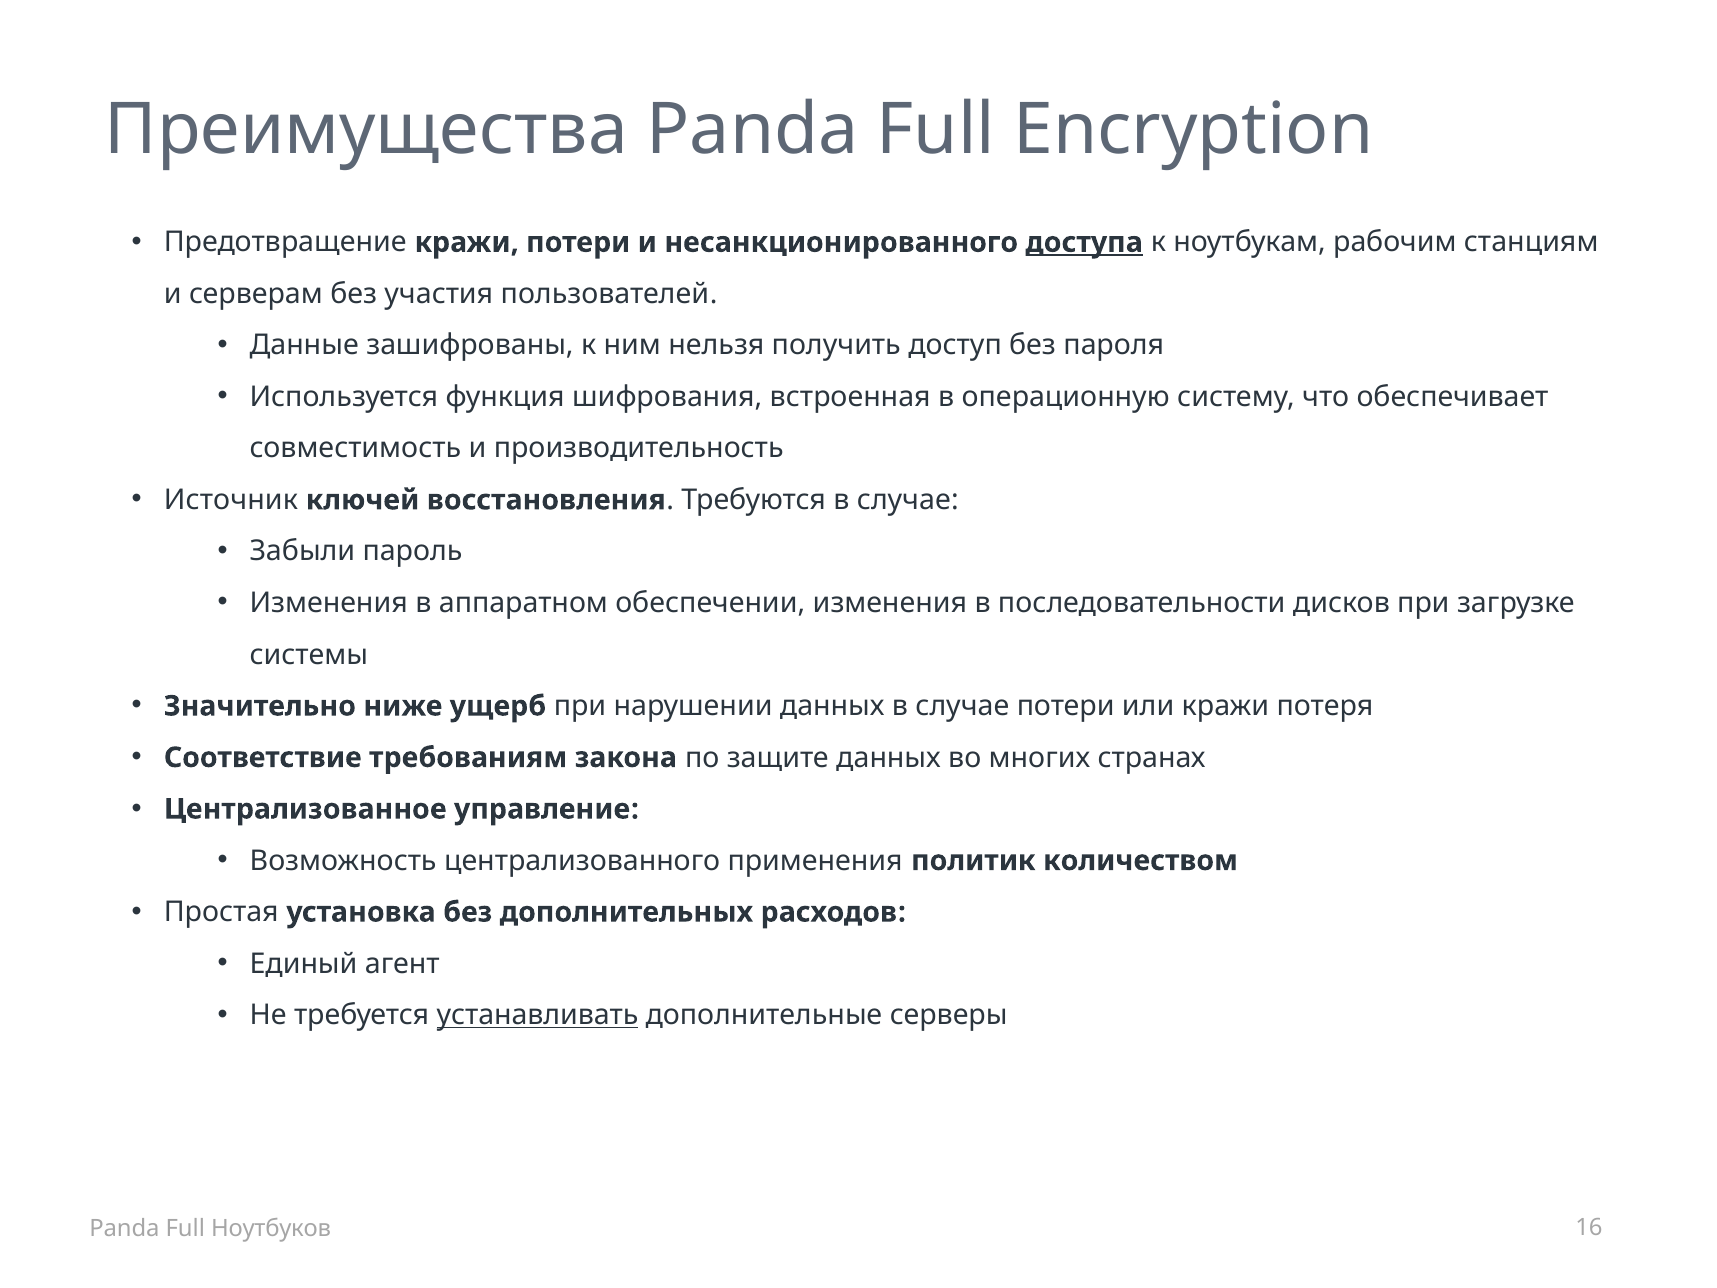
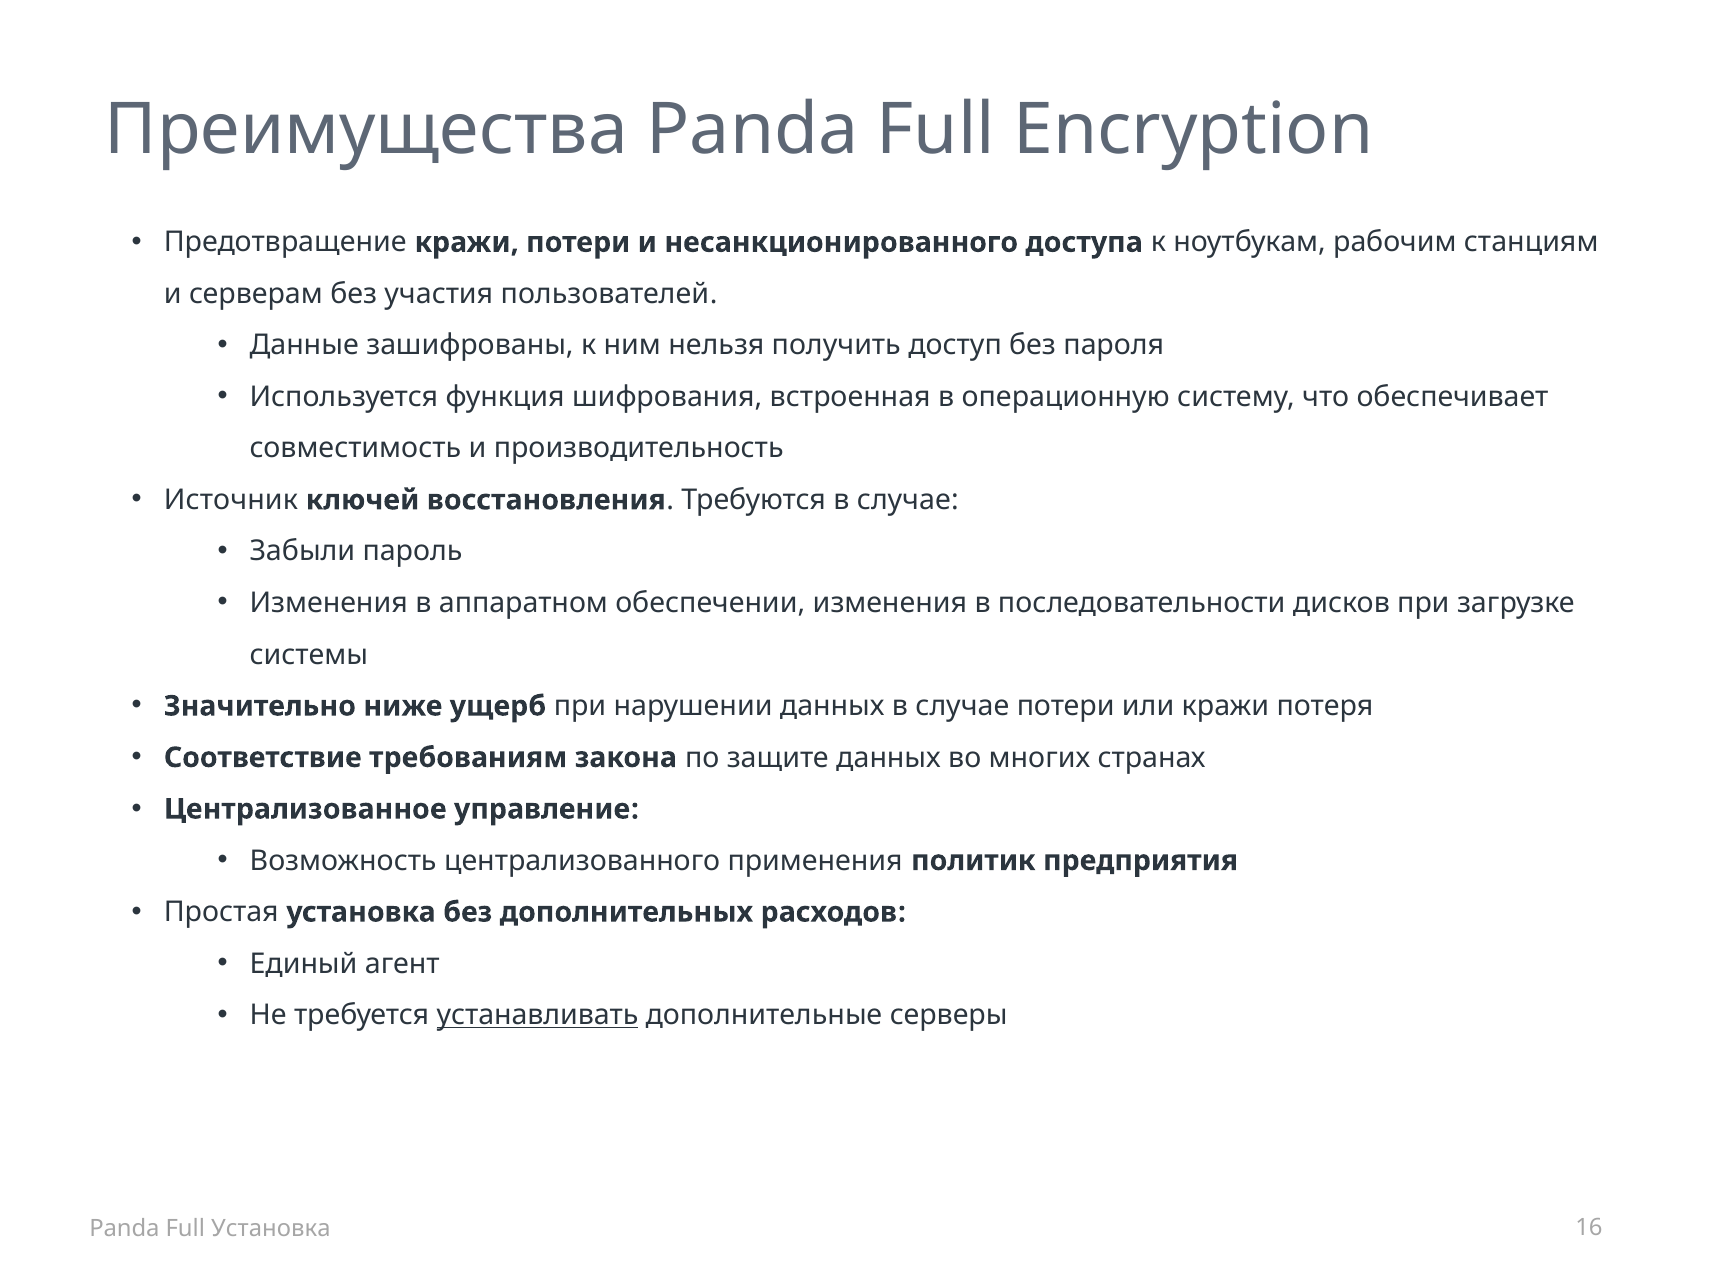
доступа underline: present -> none
количеством: количеством -> предприятия
Full Ноутбуков: Ноутбуков -> Установка
